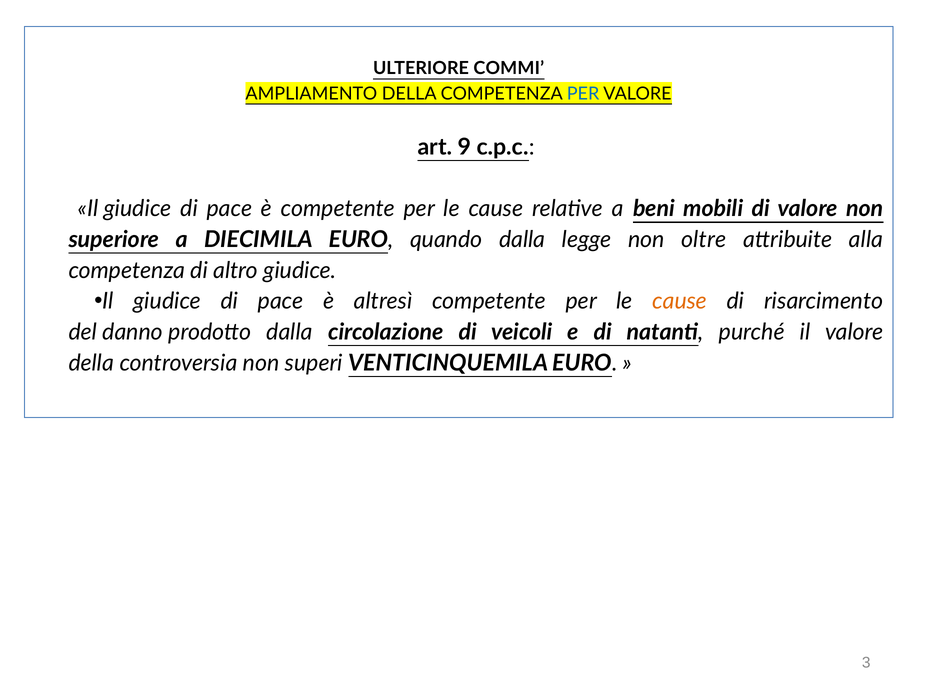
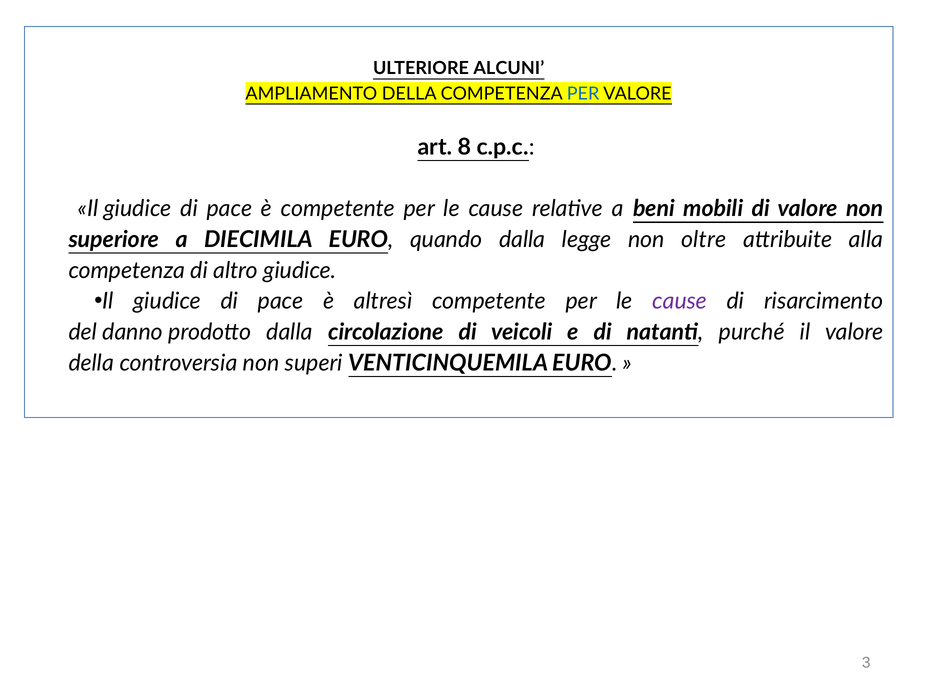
COMMI: COMMI -> ALCUNI
9: 9 -> 8
cause at (680, 301) colour: orange -> purple
